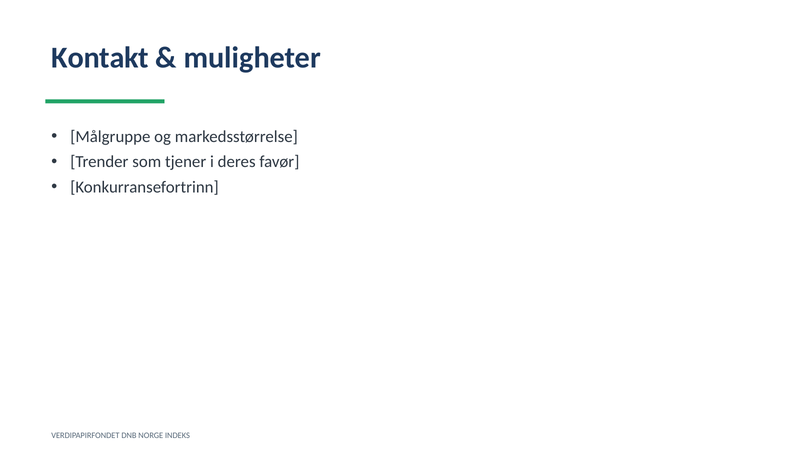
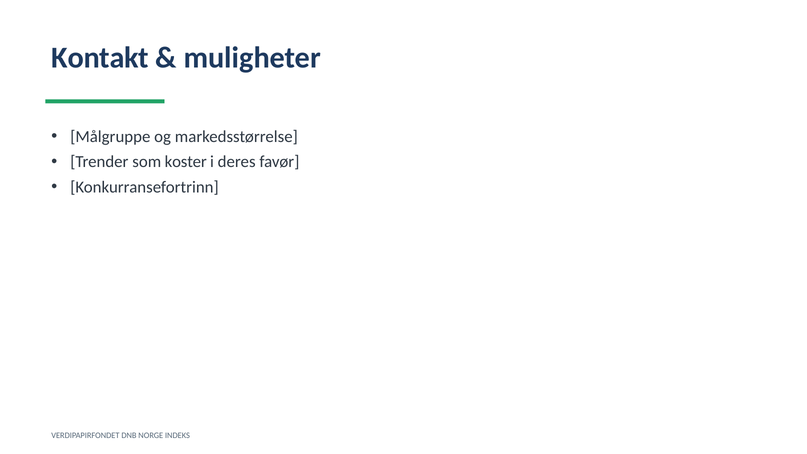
tjener: tjener -> koster
